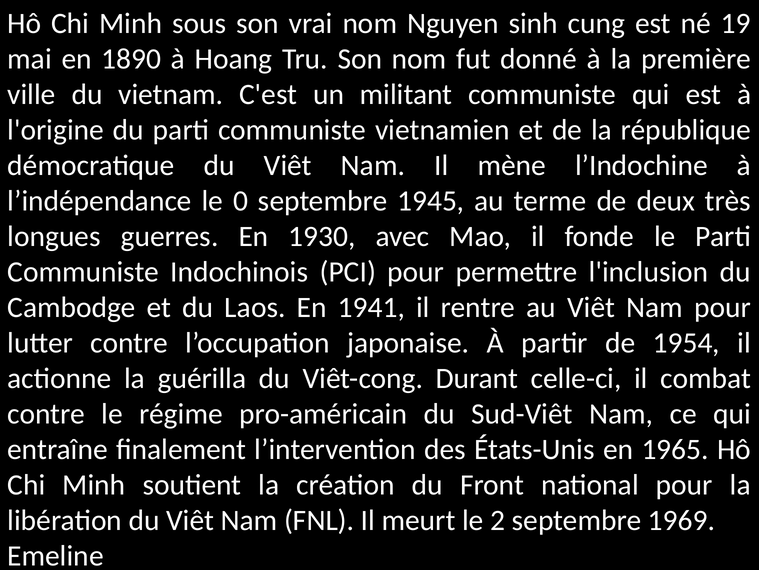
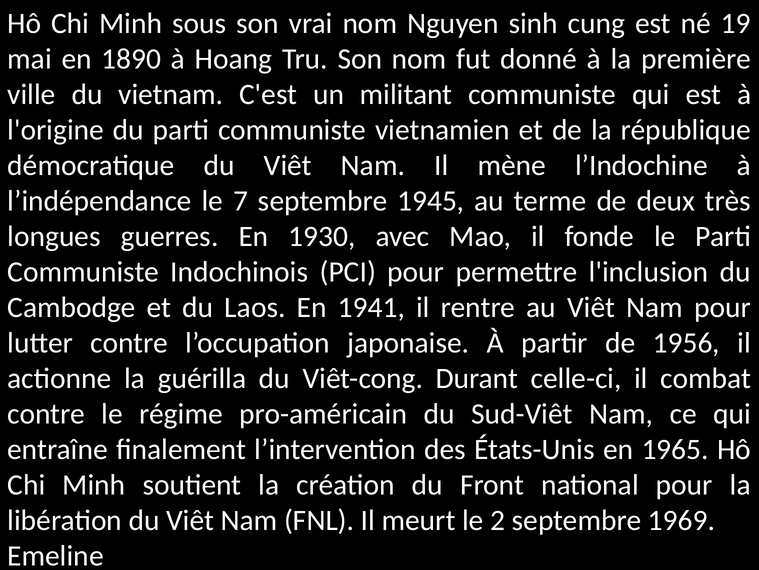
0: 0 -> 7
1954: 1954 -> 1956
